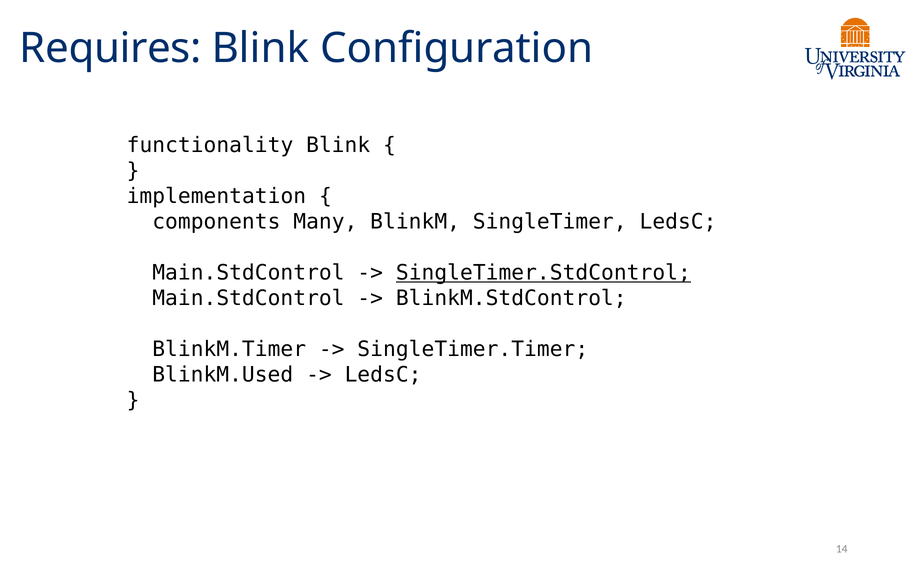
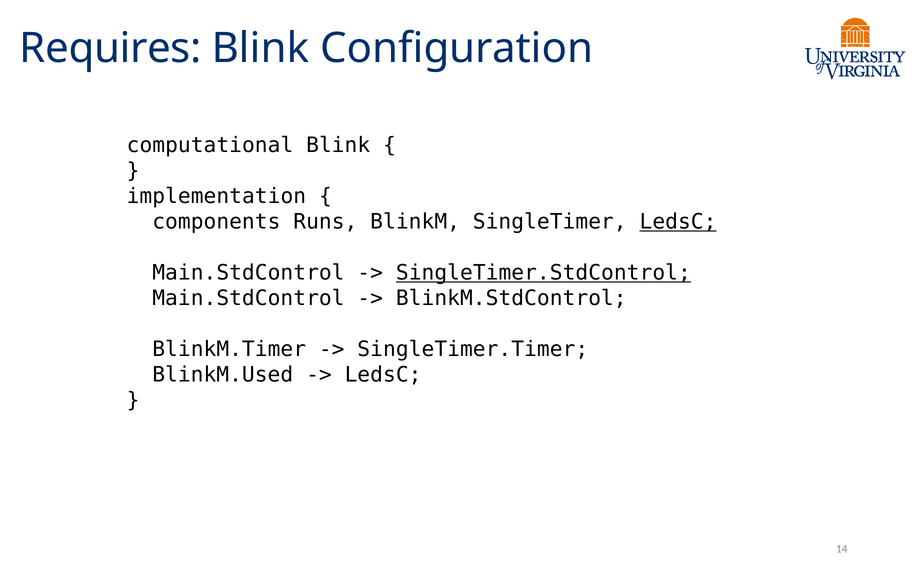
functionality: functionality -> computational
Many: Many -> Runs
LedsC at (678, 222) underline: none -> present
